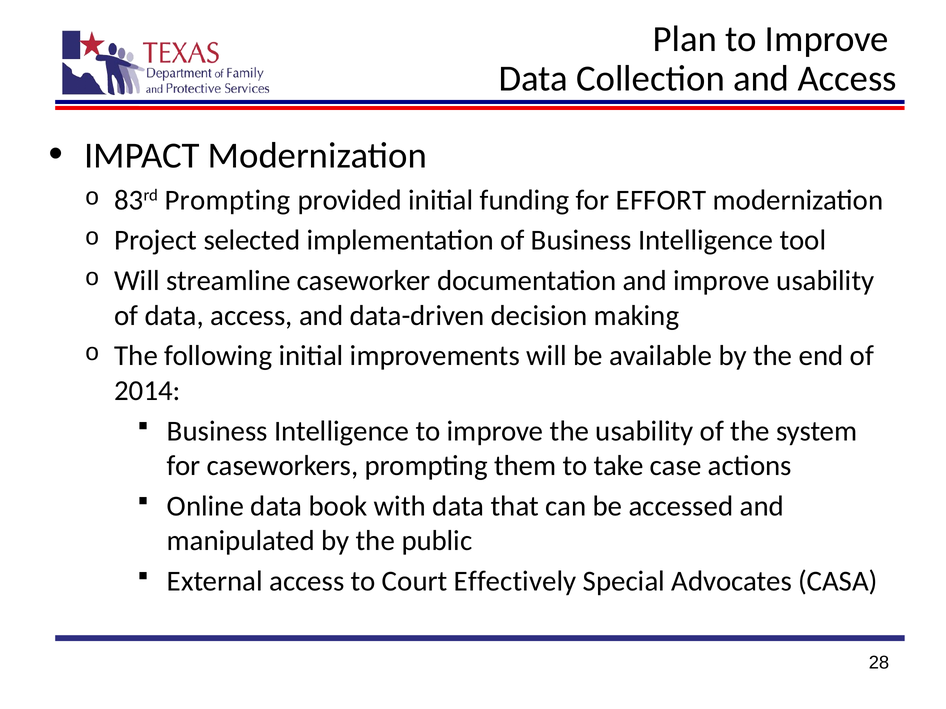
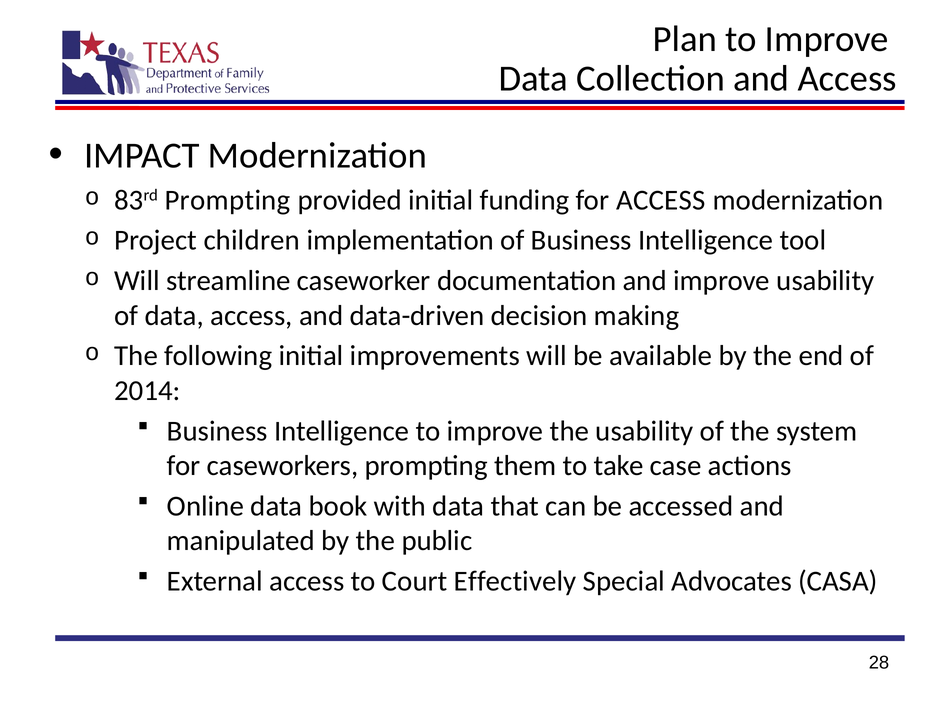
for EFFORT: EFFORT -> ACCESS
selected: selected -> children
